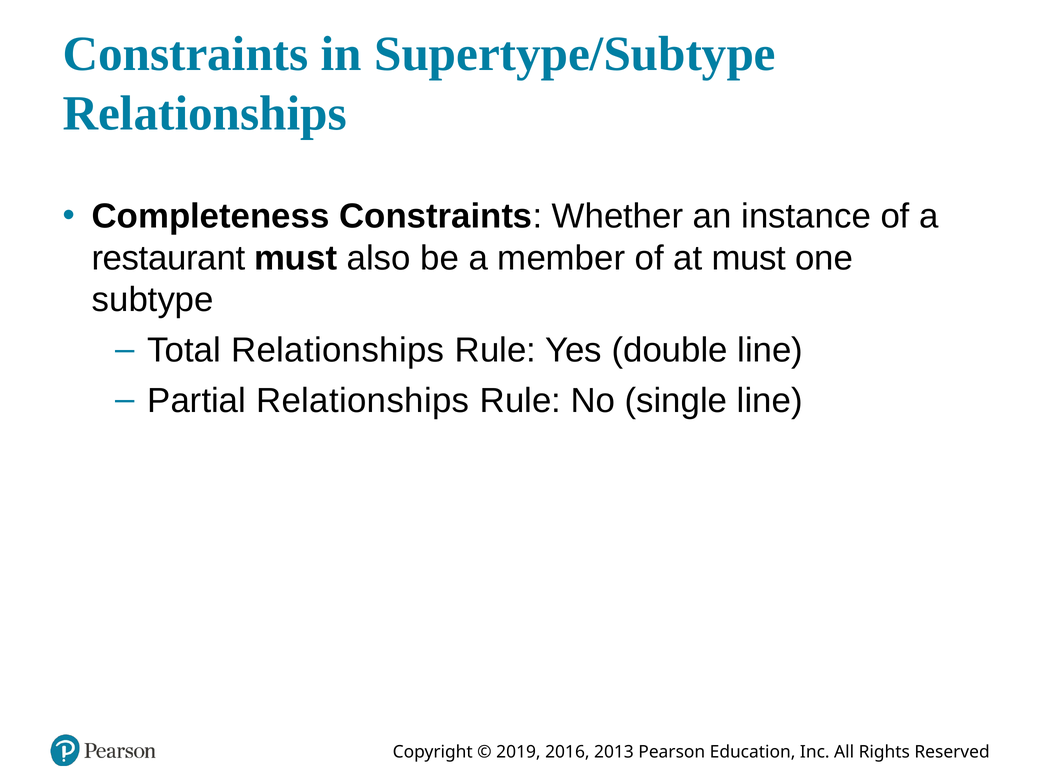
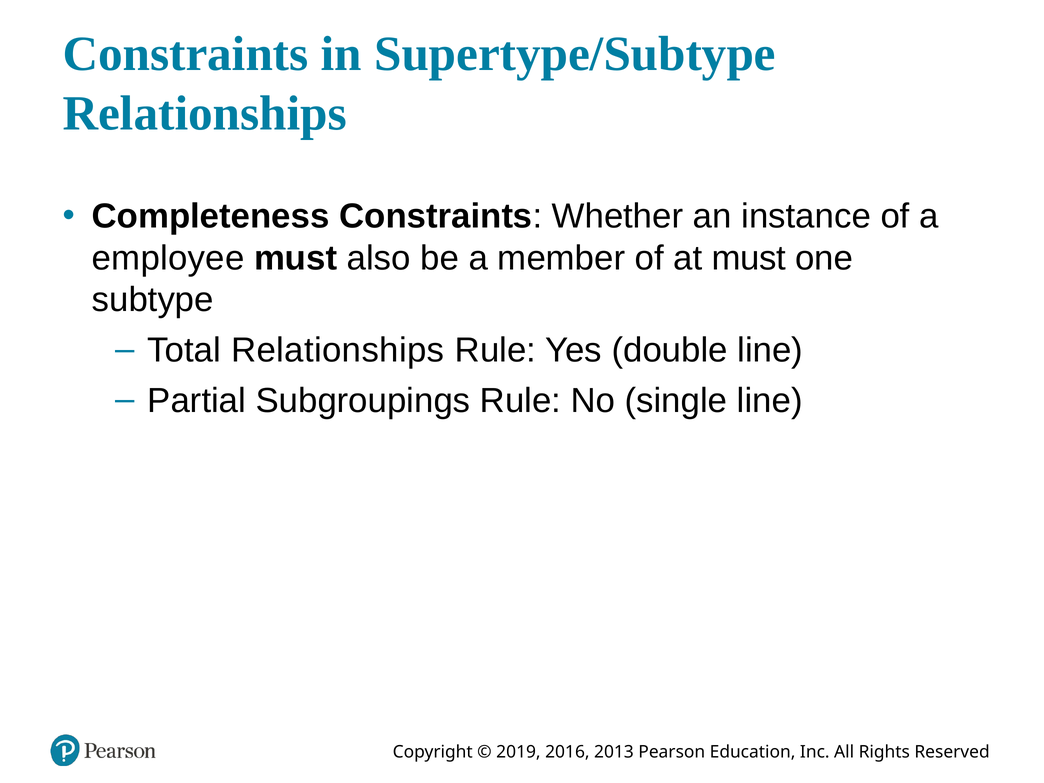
restaurant: restaurant -> employee
Partial Relationships: Relationships -> Subgroupings
